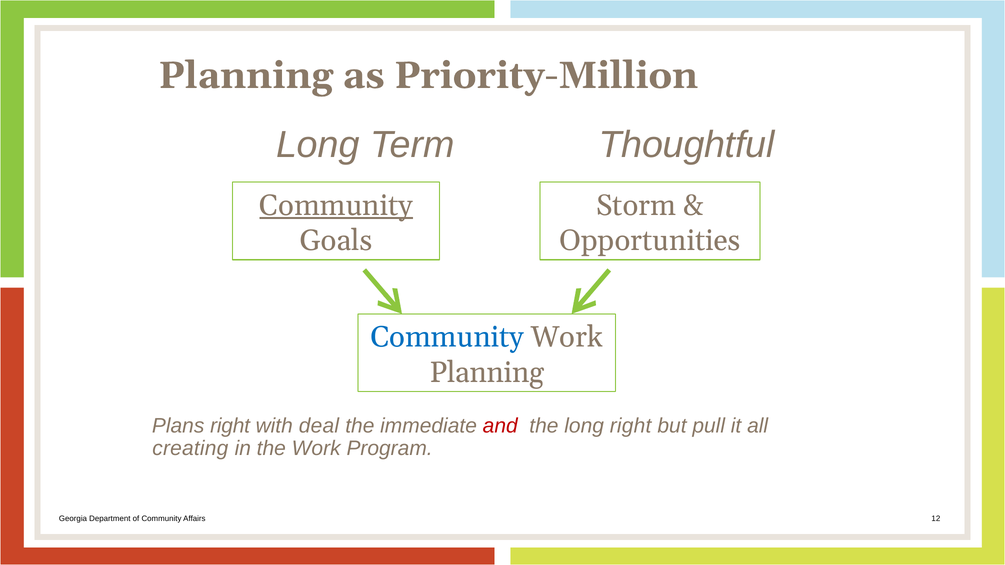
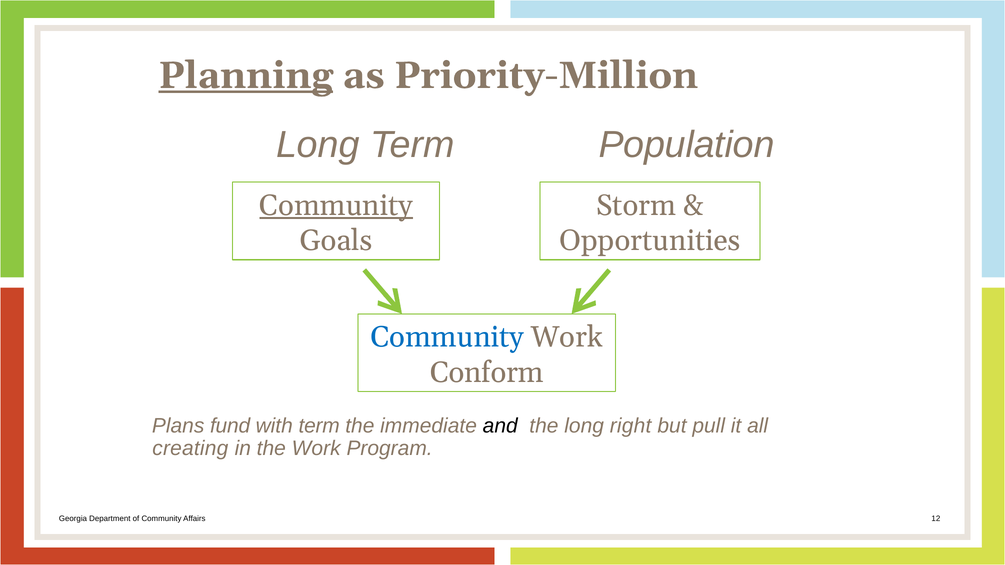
Planning at (246, 75) underline: none -> present
Thoughtful: Thoughtful -> Population
Planning at (487, 373): Planning -> Conform
Plans right: right -> fund
with deal: deal -> term
and colour: red -> black
